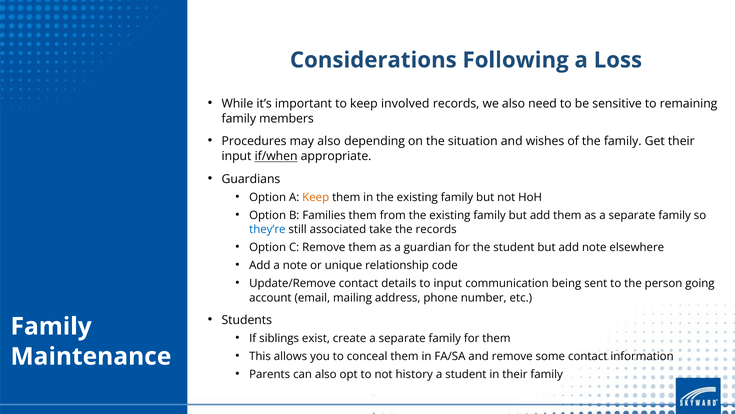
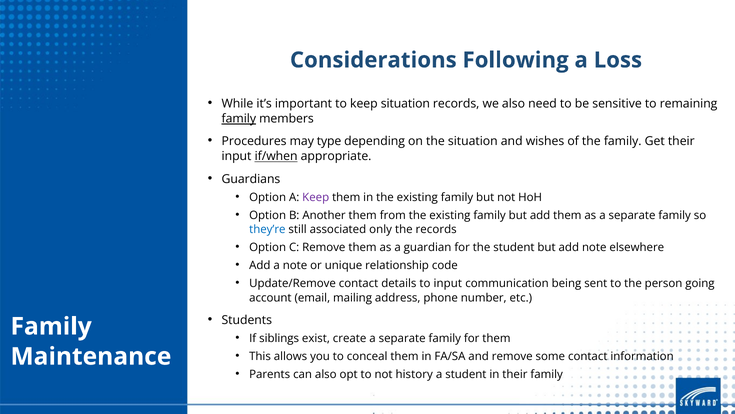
keep involved: involved -> situation
family at (239, 119) underline: none -> present
may also: also -> type
Keep at (316, 197) colour: orange -> purple
Families: Families -> Another
take: take -> only
